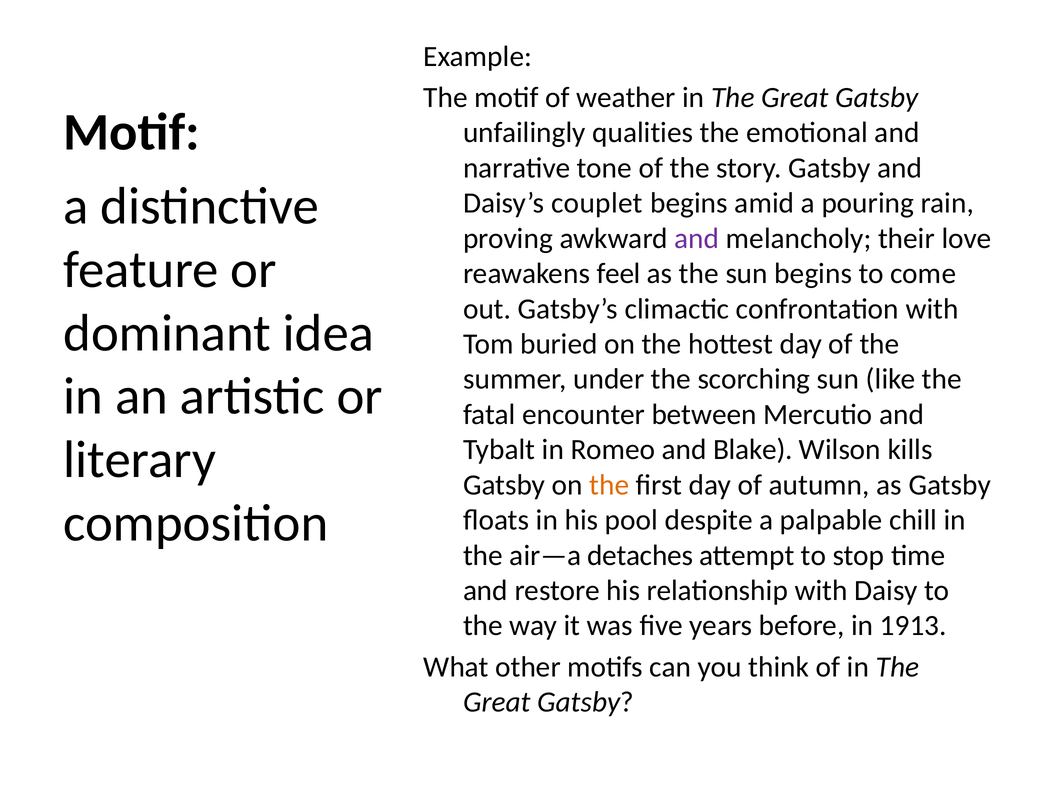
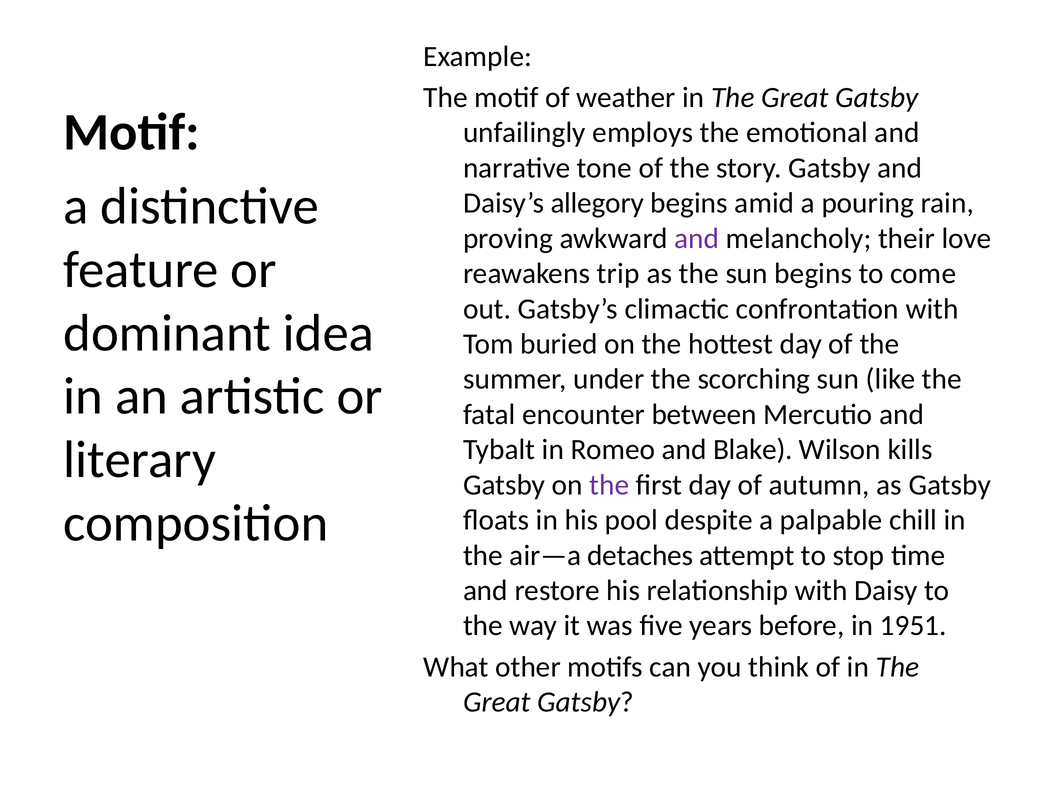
qualities: qualities -> employs
couplet: couplet -> allegory
feel: feel -> trip
the at (609, 485) colour: orange -> purple
1913: 1913 -> 1951
